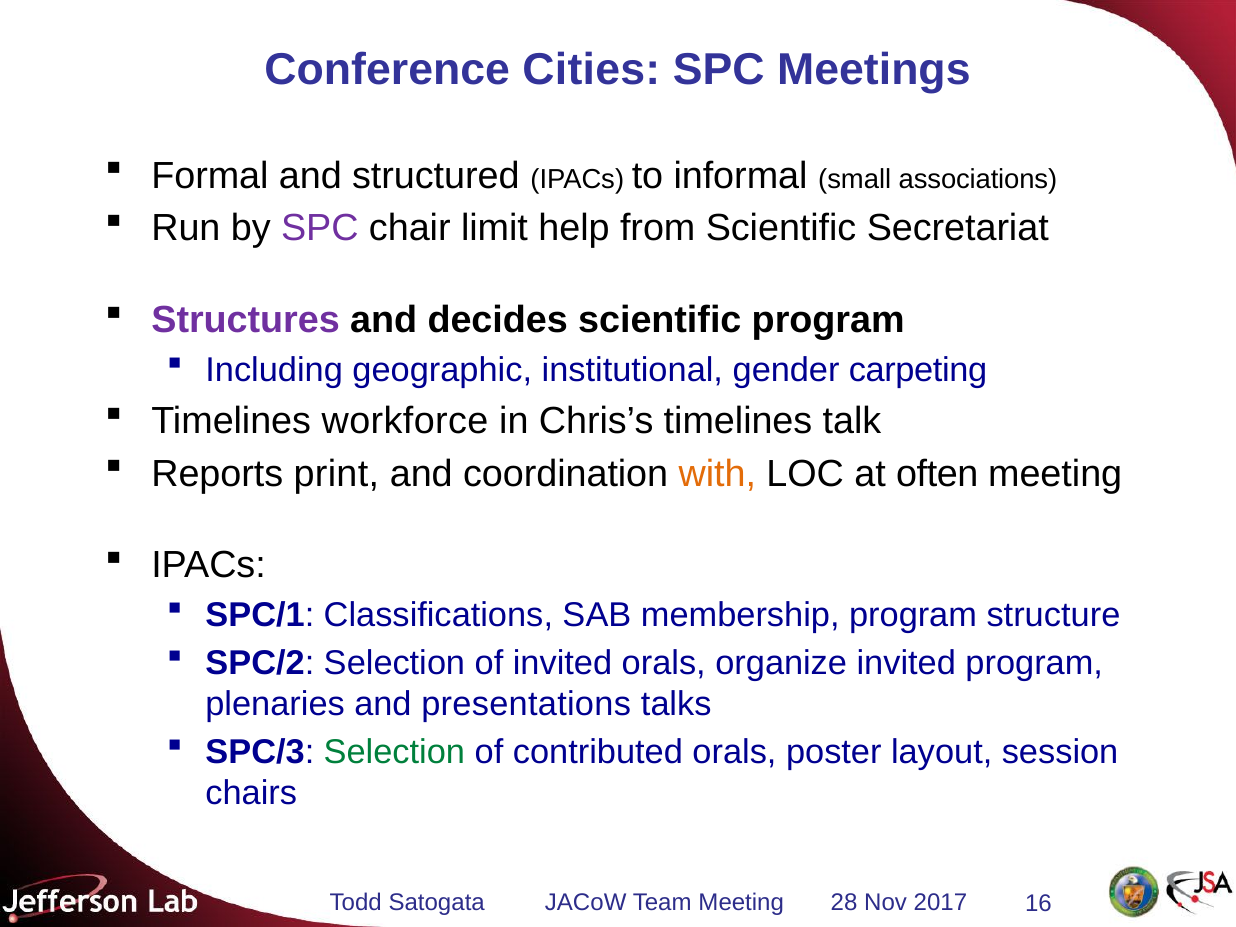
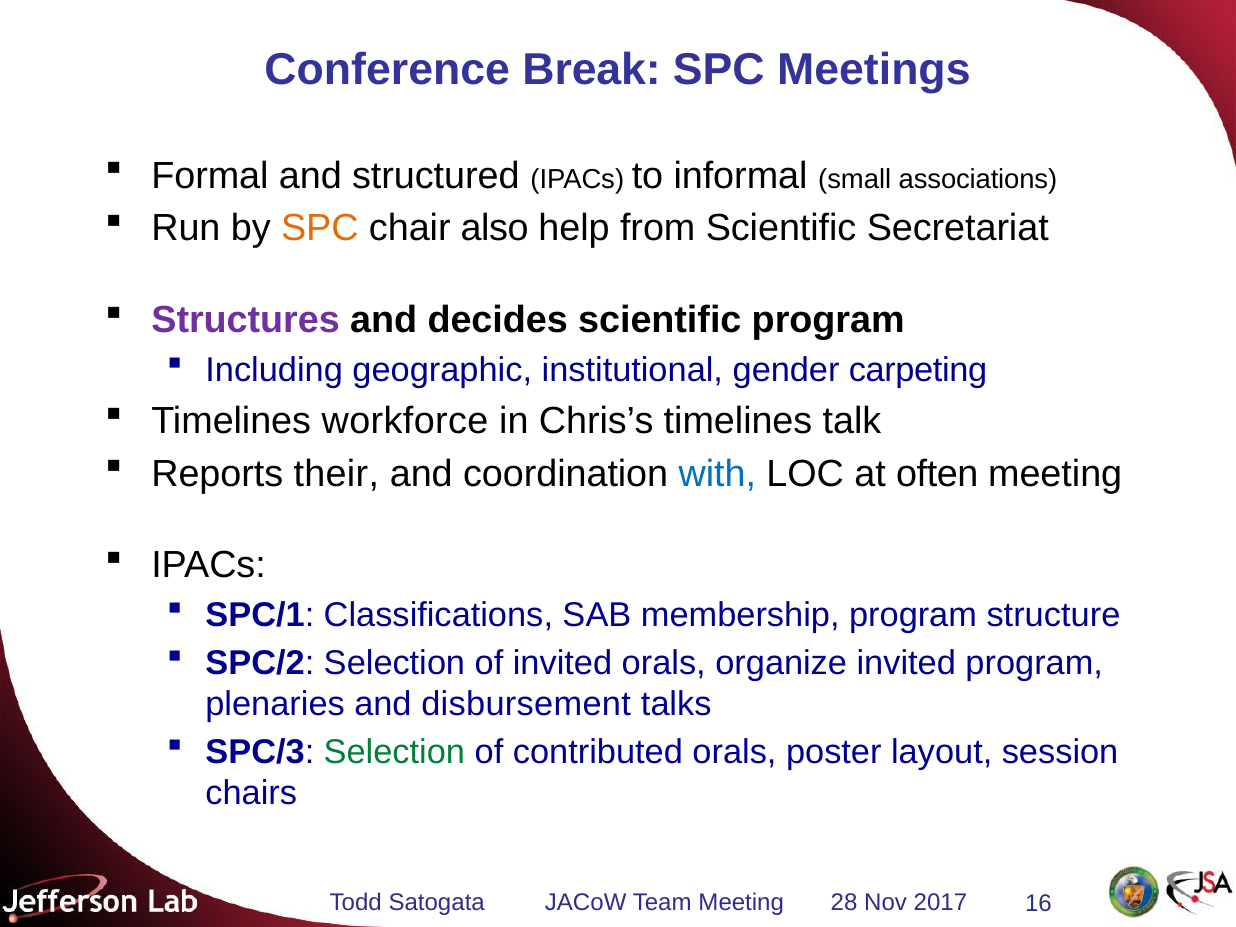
Cities: Cities -> Break
SPC at (320, 229) colour: purple -> orange
limit: limit -> also
print: print -> their
with colour: orange -> blue
presentations: presentations -> disbursement
